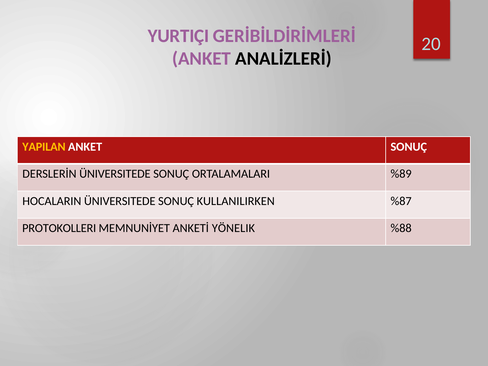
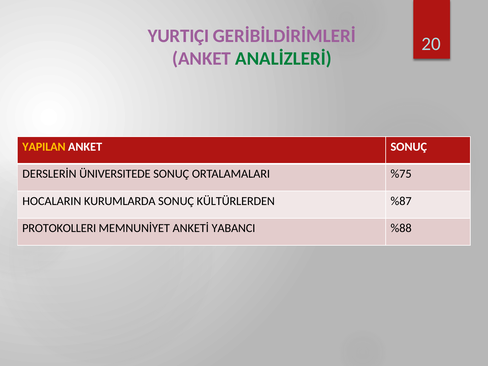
ANALİZLERİ colour: black -> green
%89: %89 -> %75
HOCALARIN ÜNIVERSITEDE: ÜNIVERSITEDE -> KURUMLARDA
KULLANILIRKEN: KULLANILIRKEN -> KÜLTÜRLERDEN
YÖNELIK: YÖNELIK -> YABANCI
